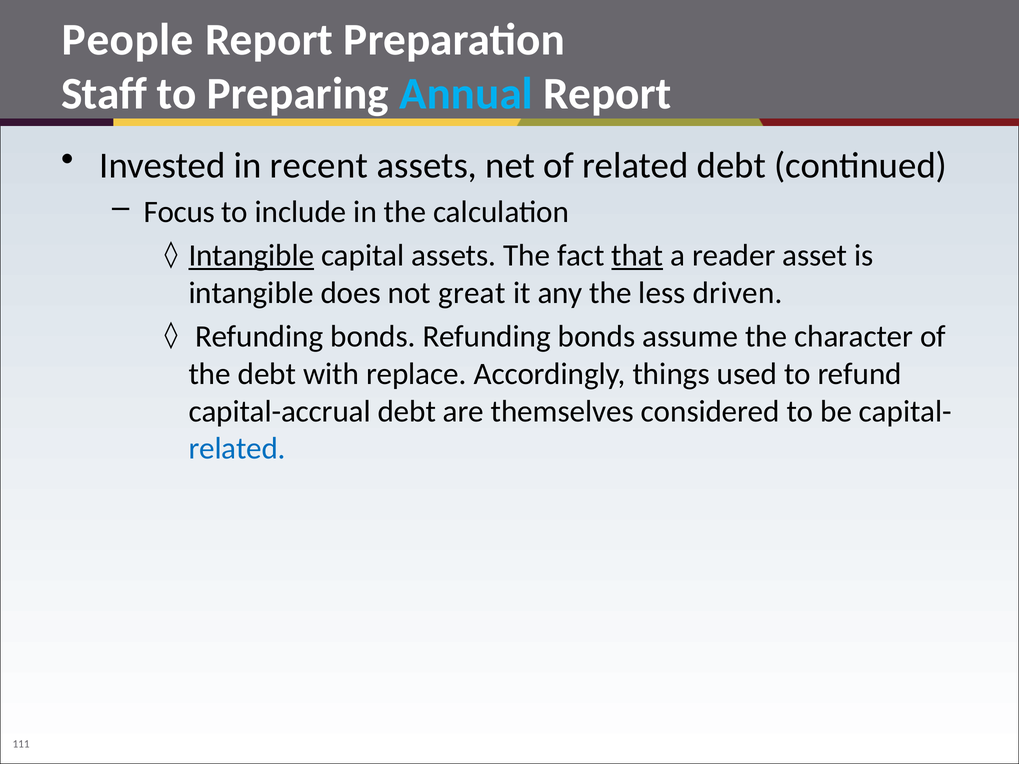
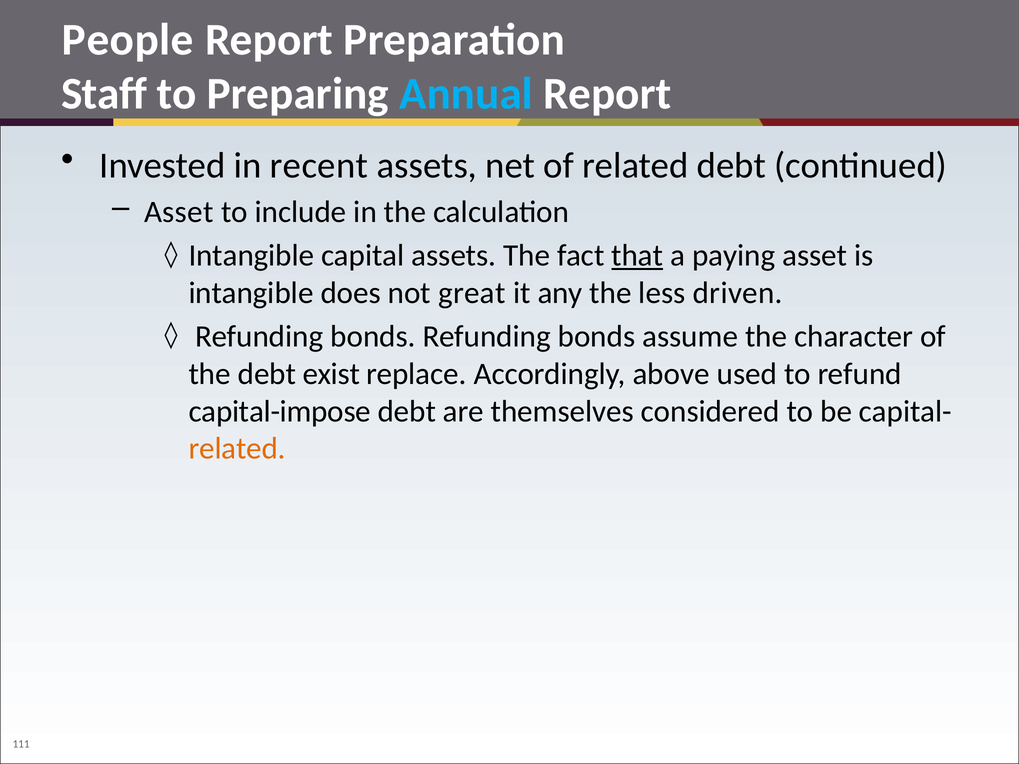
Focus at (179, 212): Focus -> Asset
Intangible at (251, 256) underline: present -> none
reader: reader -> paying
with: with -> exist
things: things -> above
capital-accrual: capital-accrual -> capital-impose
related at (237, 449) colour: blue -> orange
